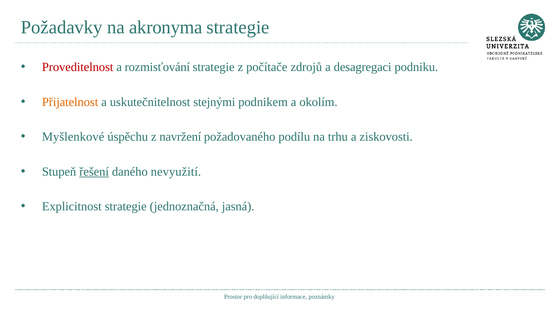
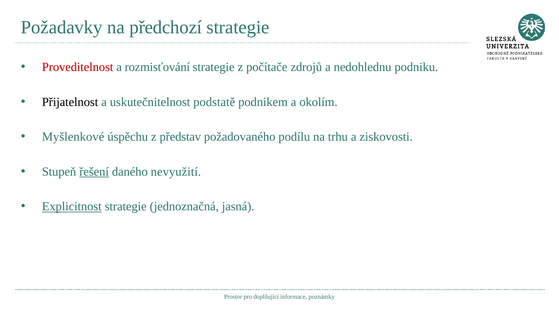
akronyma: akronyma -> předchozí
desagregaci: desagregaci -> nedohlednu
Přijatelnost colour: orange -> black
stejnými: stejnými -> podstatě
navržení: navržení -> představ
Explicitnost underline: none -> present
